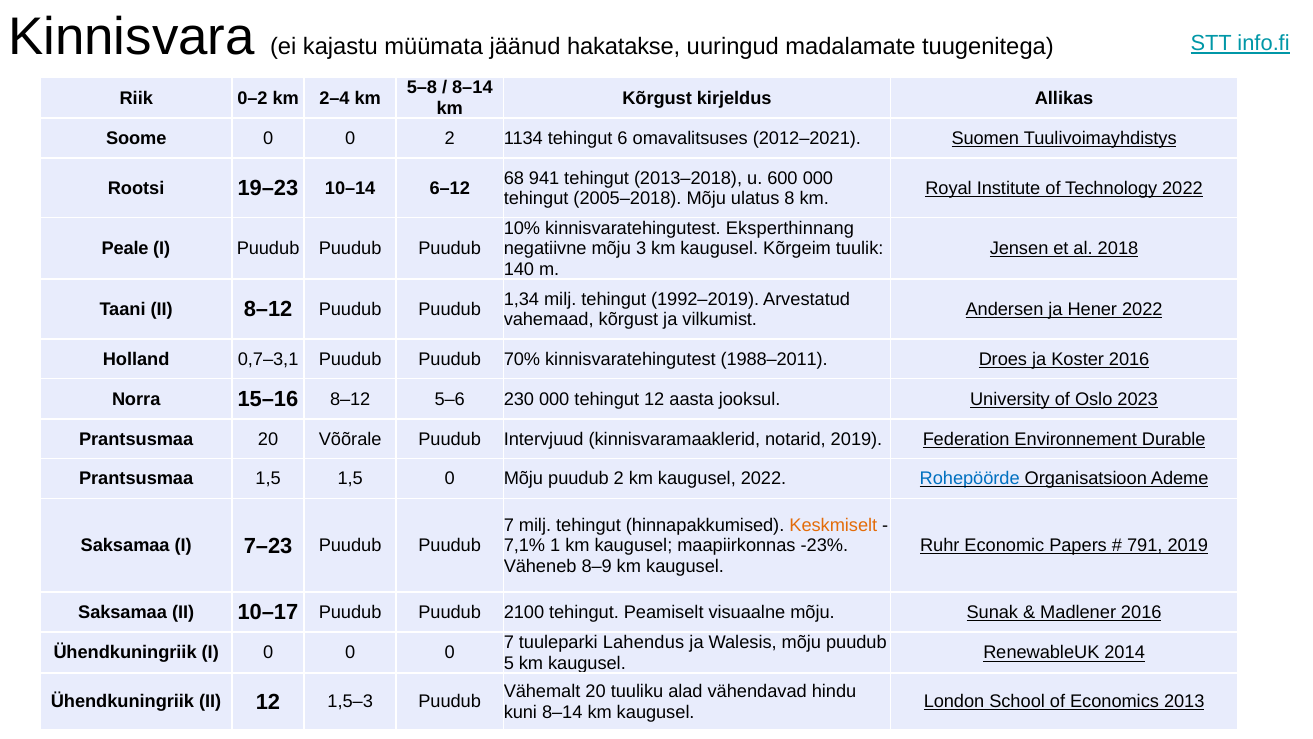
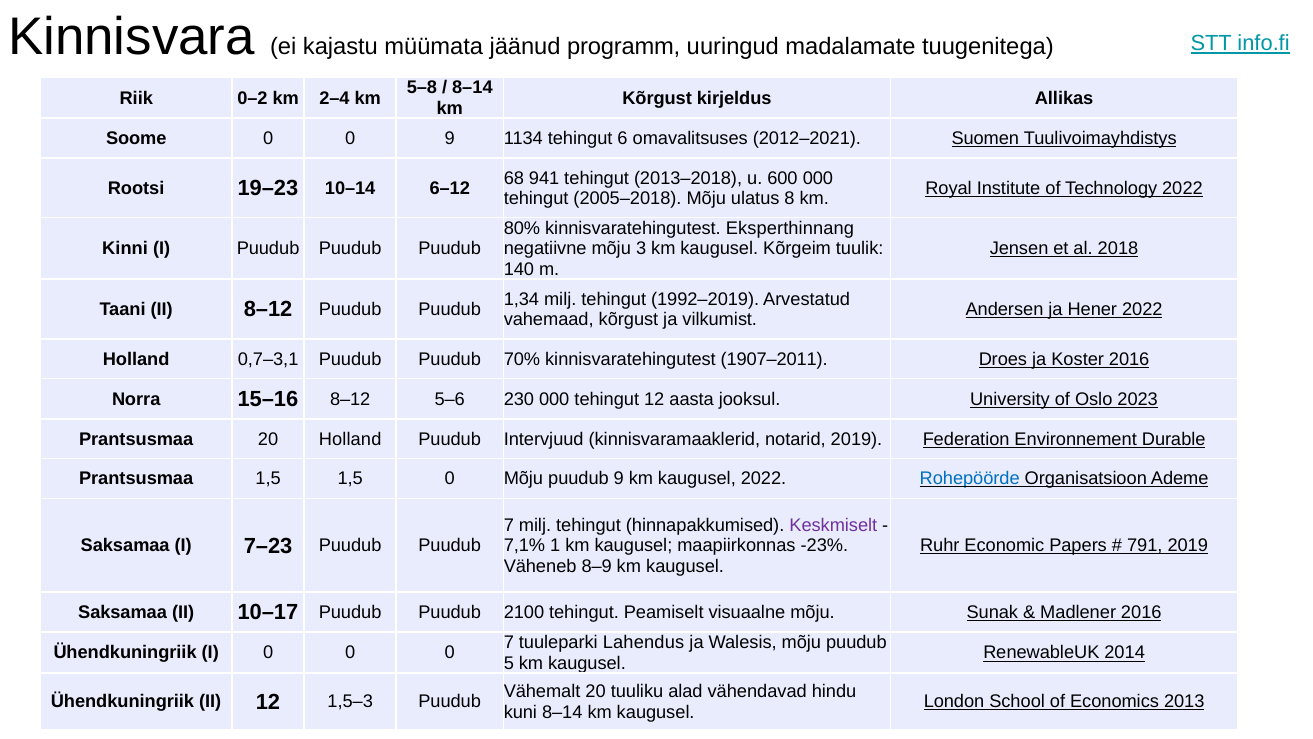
hakatakse: hakatakse -> programm
0 2: 2 -> 9
10%: 10% -> 80%
Peale: Peale -> Kinni
1988–2011: 1988–2011 -> 1907–2011
20 Võõrale: Võõrale -> Holland
puudub 2: 2 -> 9
Keskmiselt colour: orange -> purple
